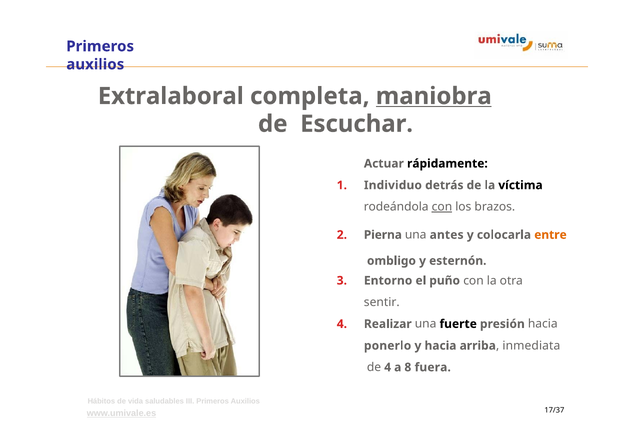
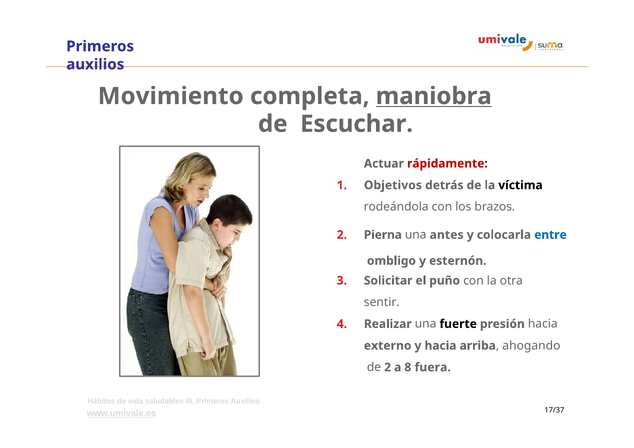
Extralaboral: Extralaboral -> Movimiento
rápidamente colour: black -> red
Individuo: Individuo -> Objetivos
con at (442, 207) underline: present -> none
entre colour: orange -> blue
Entorno: Entorno -> Solicitar
ponerlo: ponerlo -> externo
inmediata: inmediata -> ahogando
de 4: 4 -> 2
